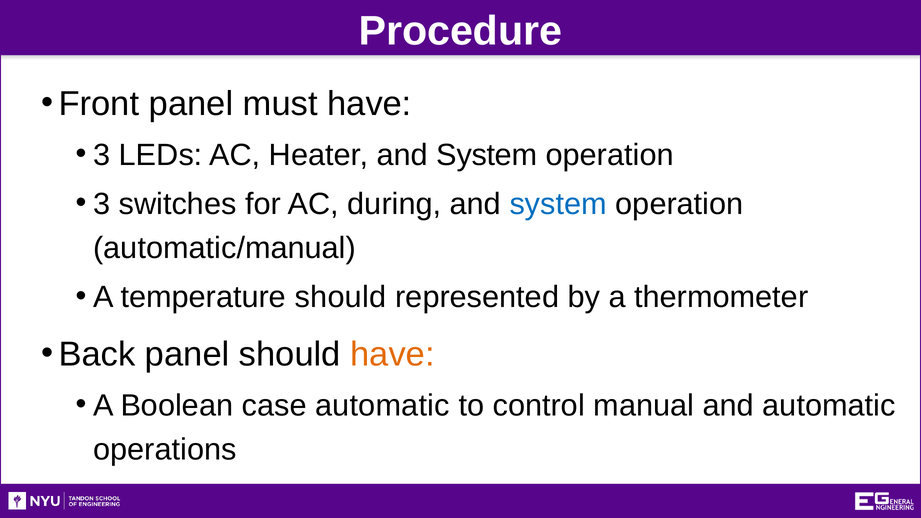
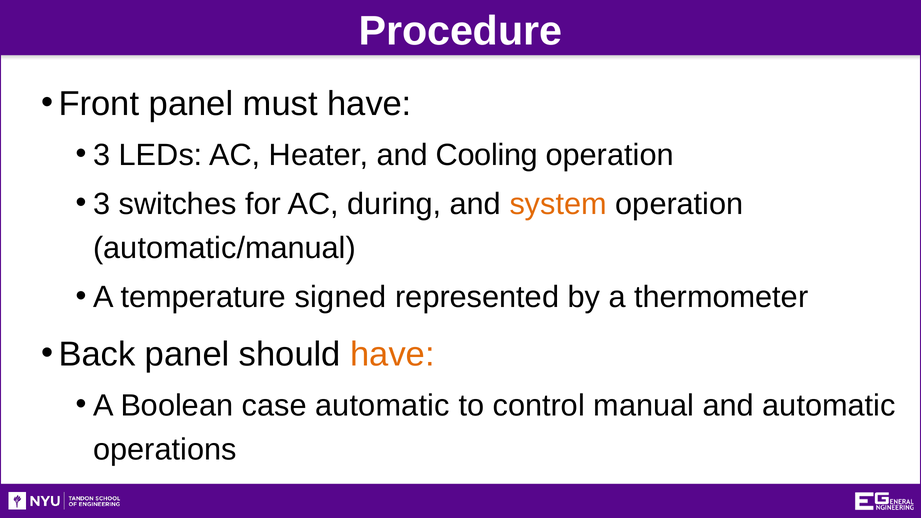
Heater and System: System -> Cooling
system at (558, 204) colour: blue -> orange
temperature should: should -> signed
